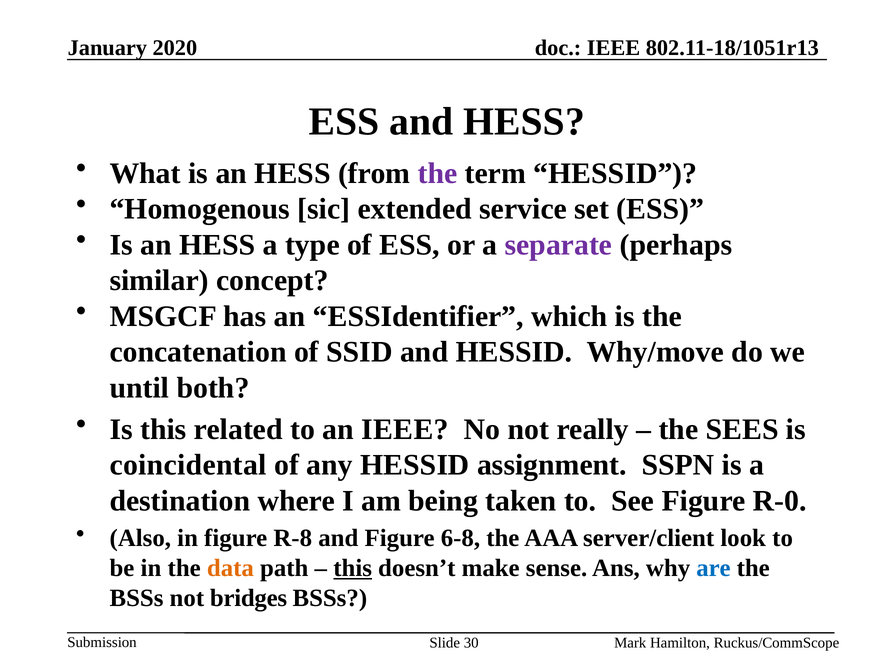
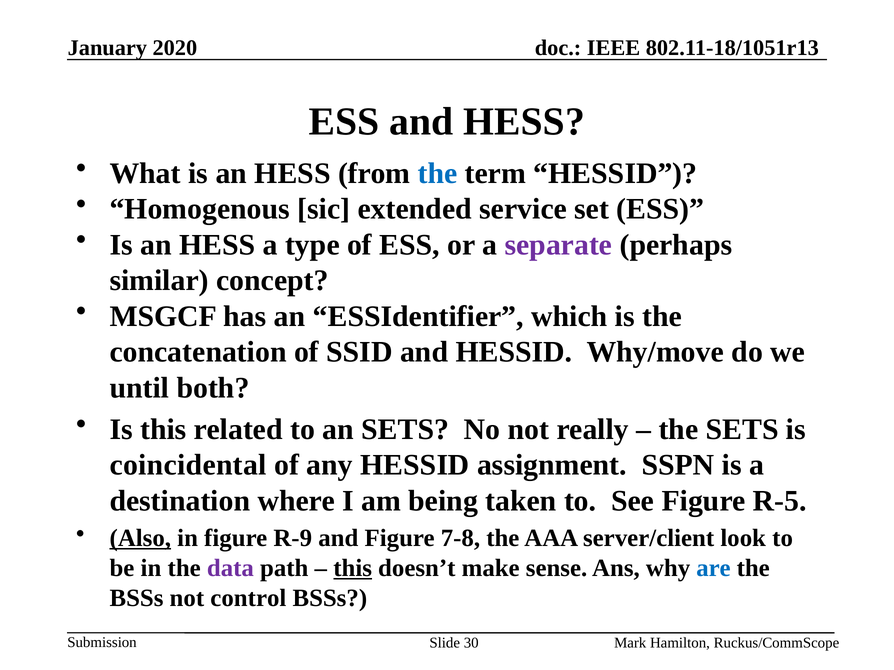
the at (438, 173) colour: purple -> blue
an IEEE: IEEE -> SETS
the SEES: SEES -> SETS
R-0: R-0 -> R-5
Also underline: none -> present
R-8: R-8 -> R-9
6-8: 6-8 -> 7-8
data colour: orange -> purple
bridges: bridges -> control
